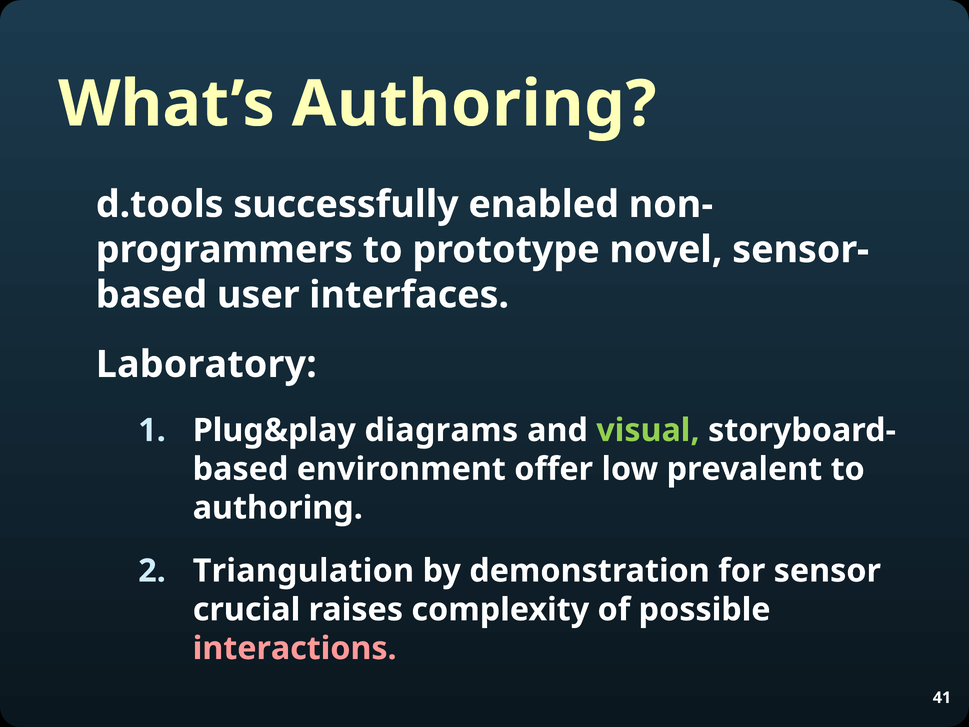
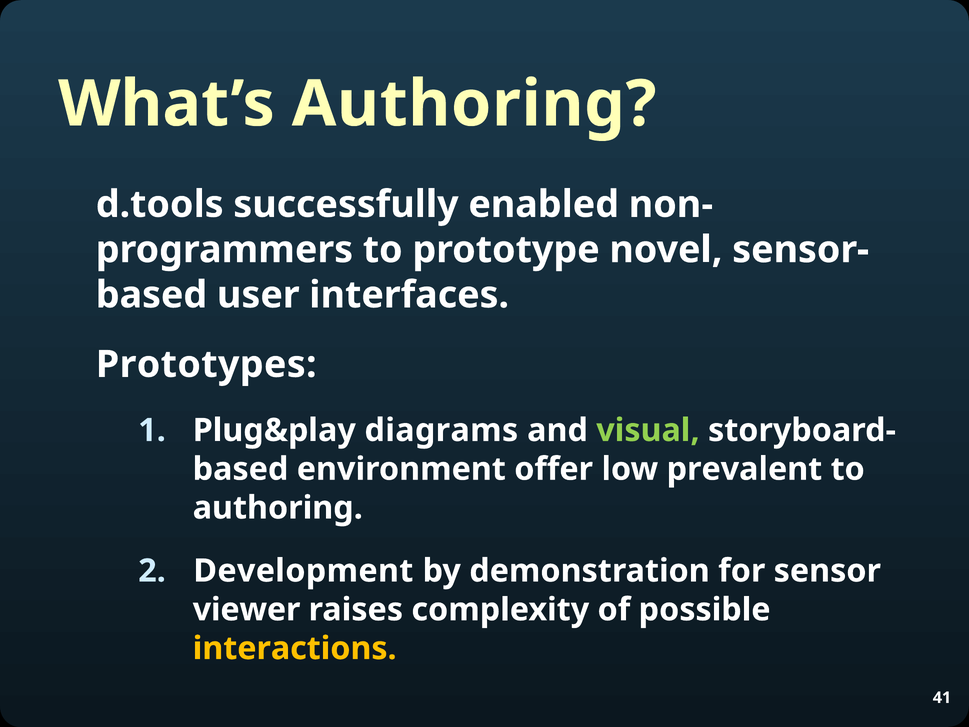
Laboratory: Laboratory -> Prototypes
Triangulation: Triangulation -> Development
crucial: crucial -> viewer
interactions colour: pink -> yellow
